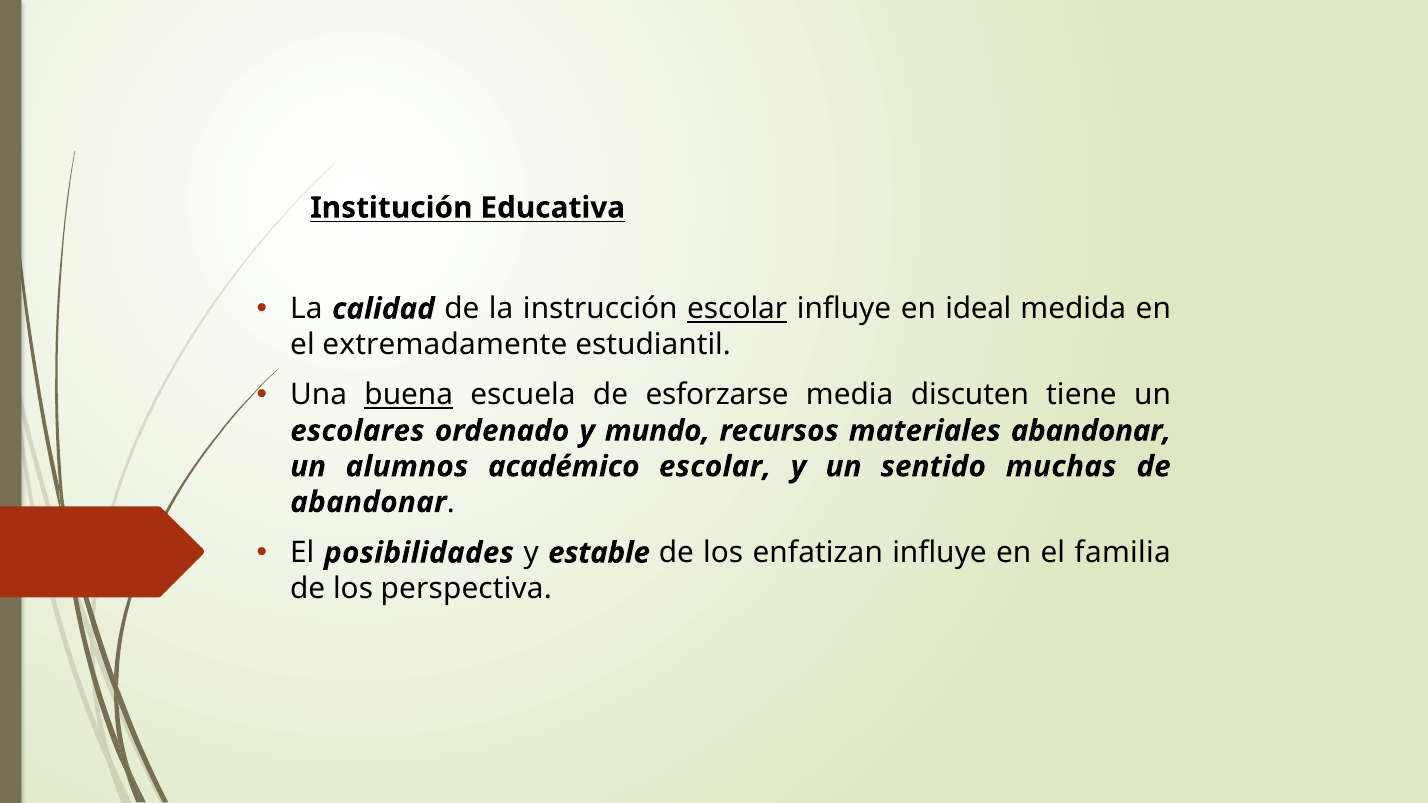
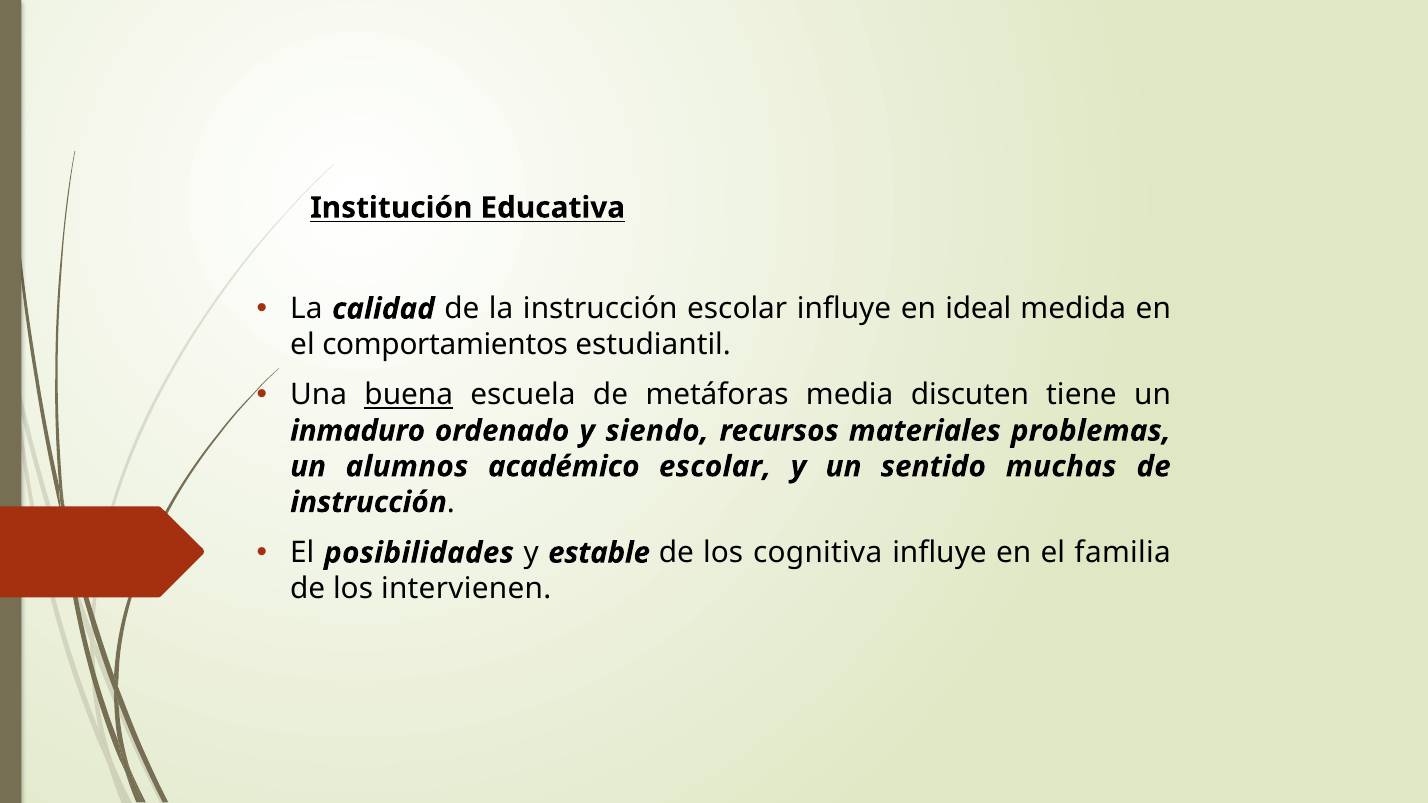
escolar at (737, 309) underline: present -> none
extremadamente: extremadamente -> comportamientos
esforzarse: esforzarse -> metáforas
escolares: escolares -> inmaduro
mundo: mundo -> siendo
materiales abandonar: abandonar -> problemas
abandonar at (368, 502): abandonar -> instrucción
enfatizan: enfatizan -> cognitiva
perspectiva: perspectiva -> intervienen
